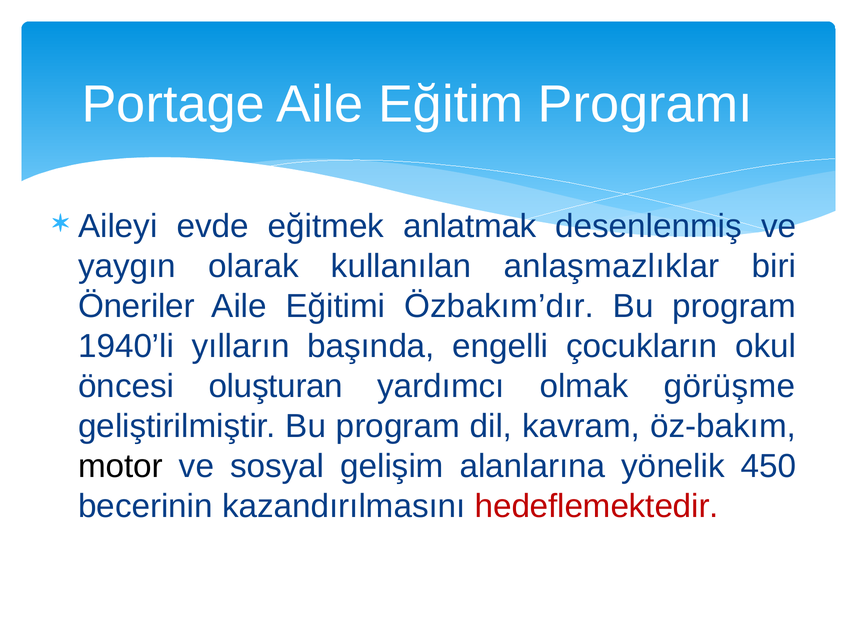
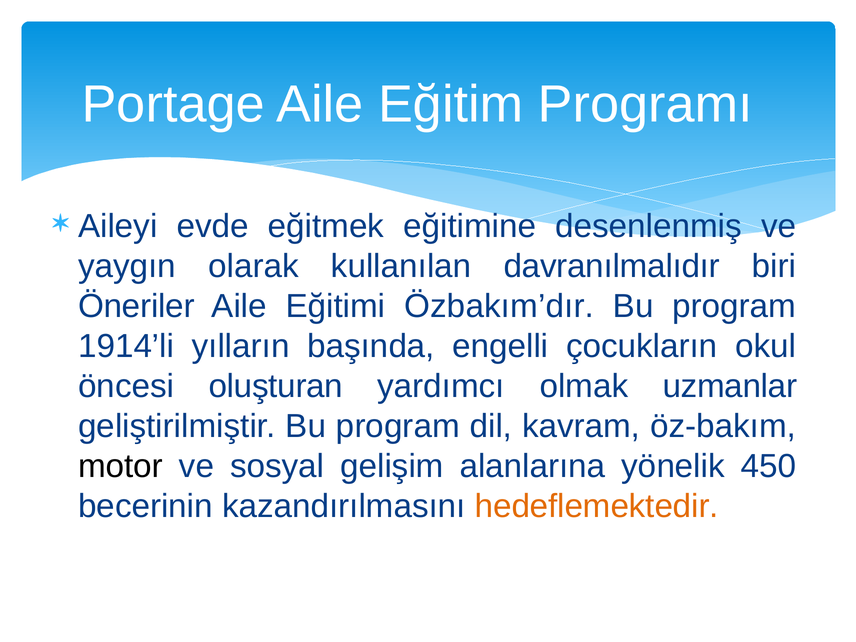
anlatmak: anlatmak -> eğitimine
anlaşmazlıklar: anlaşmazlıklar -> davranılmalıdır
1940’li: 1940’li -> 1914’li
görüşme: görüşme -> uzmanlar
hedeflemektedir colour: red -> orange
